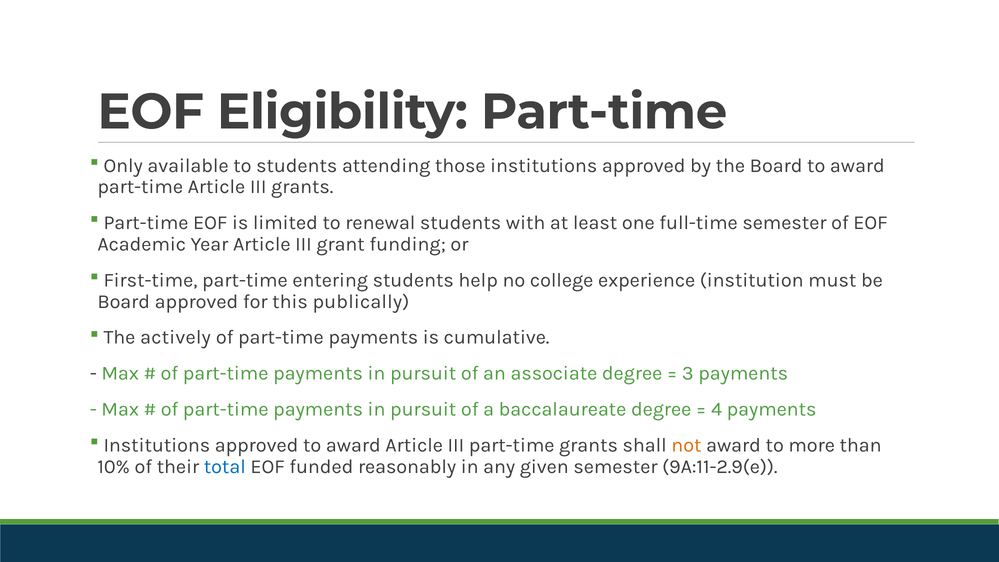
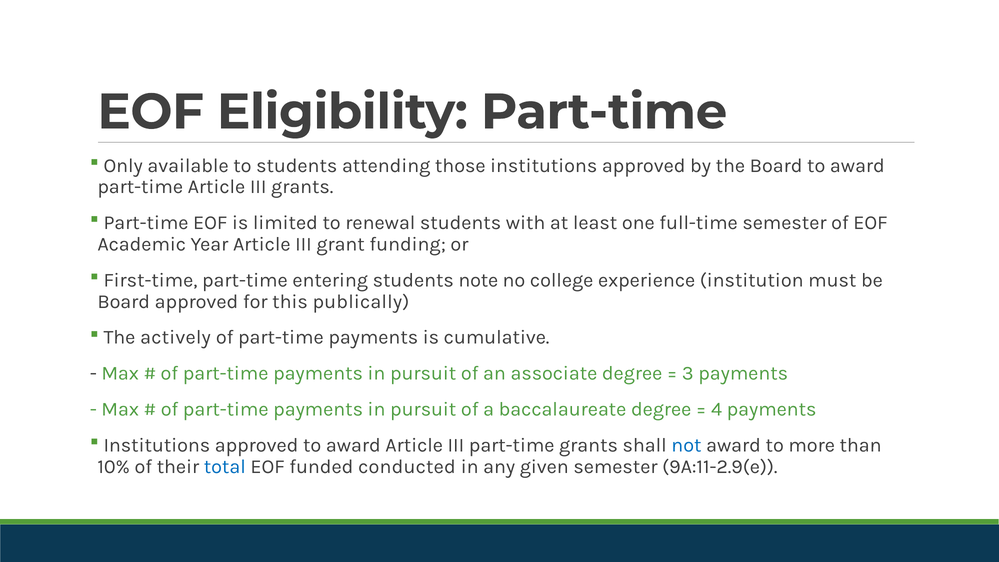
help: help -> note
not colour: orange -> blue
reasonably: reasonably -> conducted
